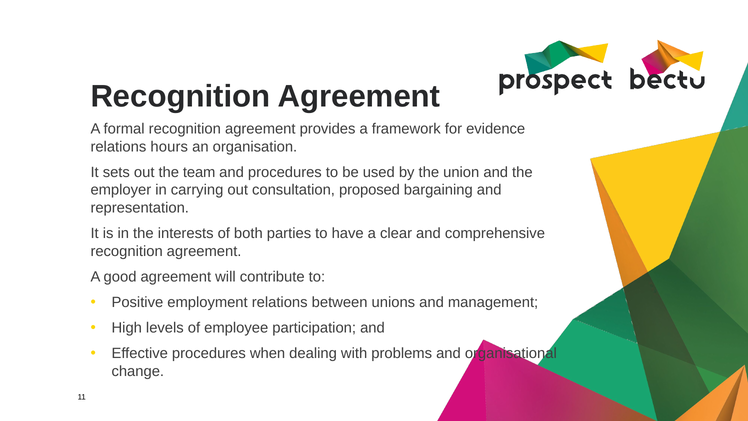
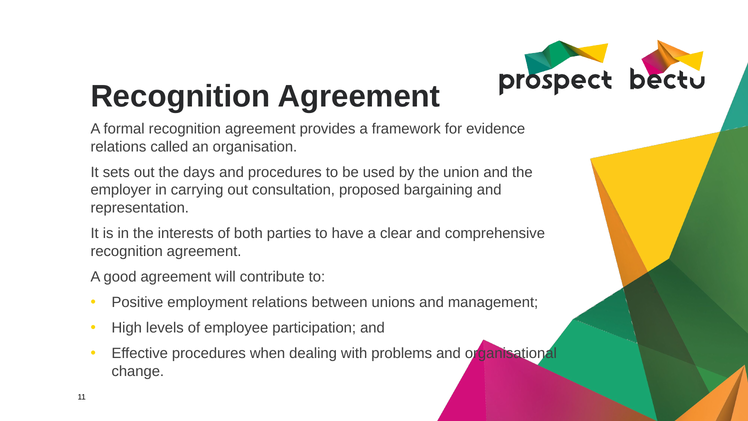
hours: hours -> called
team: team -> days
